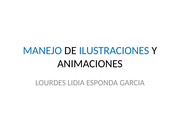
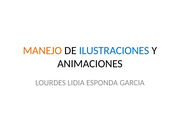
MANEJO colour: blue -> orange
